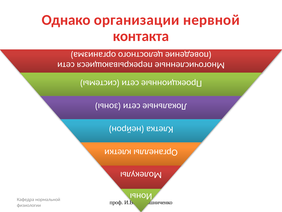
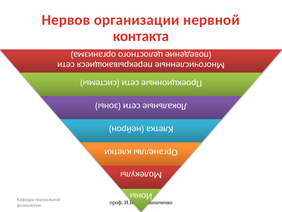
Однако: Однако -> Нервов
